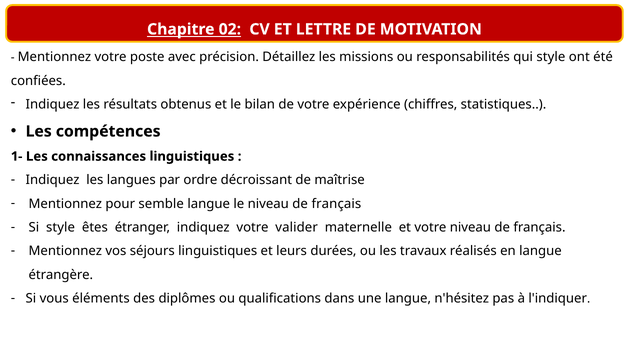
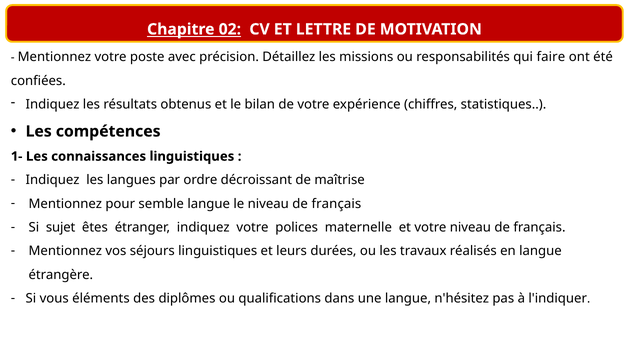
qui style: style -> faire
Si style: style -> sujet
valider: valider -> polices
